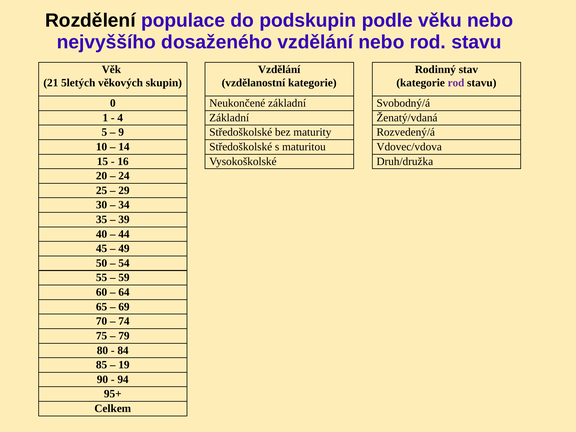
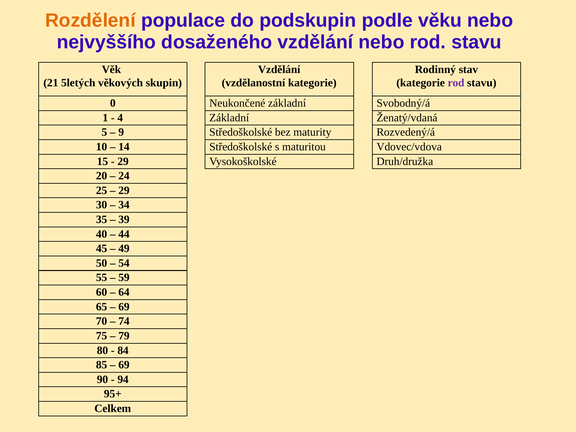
Rozdělení colour: black -> orange
16 at (123, 161): 16 -> 29
19 at (124, 365): 19 -> 69
